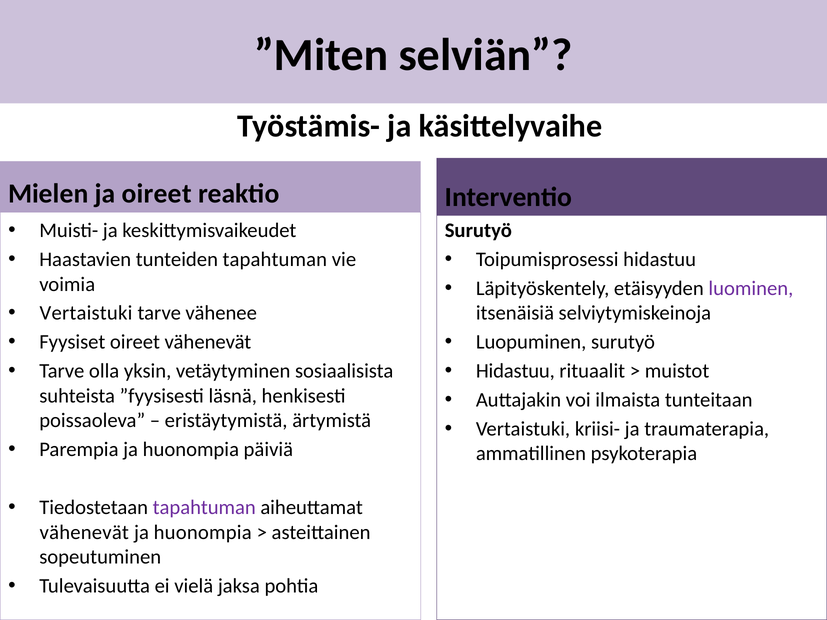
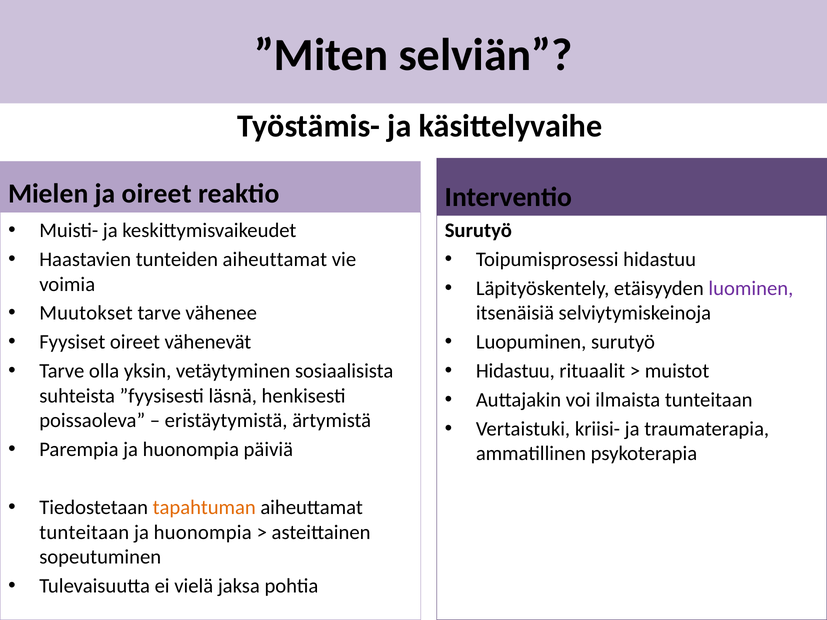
tunteiden tapahtuman: tapahtuman -> aiheuttamat
Vertaistuki at (86, 313): Vertaistuki -> Muutokset
tapahtuman at (204, 508) colour: purple -> orange
vähenevät at (84, 532): vähenevät -> tunteitaan
